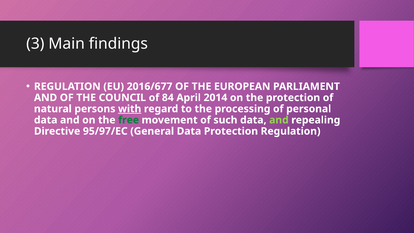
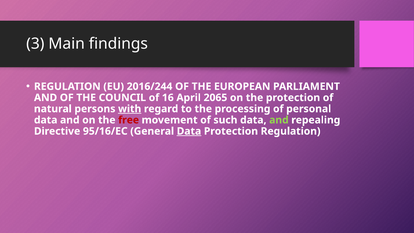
2016/677: 2016/677 -> 2016/244
84: 84 -> 16
2014: 2014 -> 2065
free colour: green -> red
95/97/EC: 95/97/EC -> 95/16/EC
Data at (189, 131) underline: none -> present
